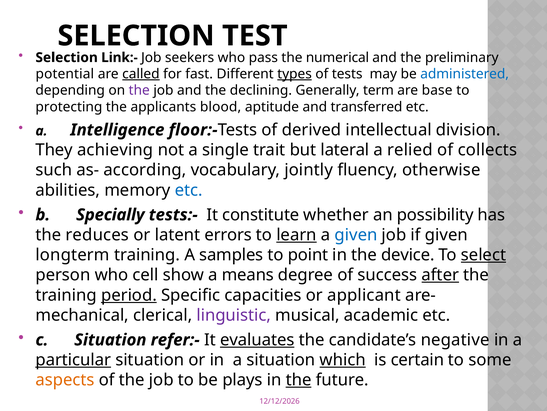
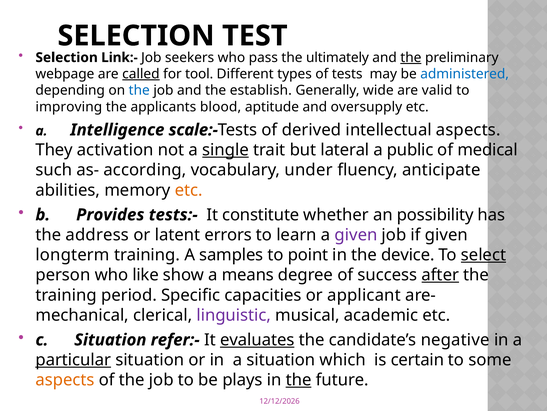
numerical: numerical -> ultimately
the at (411, 57) underline: none -> present
potential: potential -> webpage
fast: fast -> tool
types underline: present -> none
the at (139, 90) colour: purple -> blue
declining: declining -> establish
term: term -> wide
base: base -> valid
protecting: protecting -> improving
transferred: transferred -> oversupply
floor:-: floor:- -> scale:-
intellectual division: division -> aspects
achieving: achieving -> activation
single underline: none -> present
relied: relied -> public
collects: collects -> medical
jointly: jointly -> under
otherwise: otherwise -> anticipate
etc at (189, 190) colour: blue -> orange
Specially: Specially -> Provides
reduces: reduces -> address
learn underline: present -> none
given at (356, 234) colour: blue -> purple
cell: cell -> like
period underline: present -> none
which underline: present -> none
